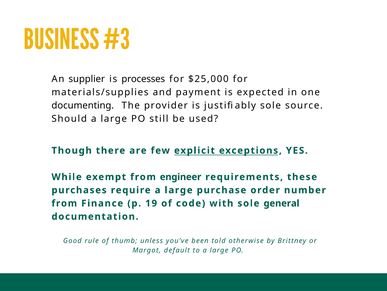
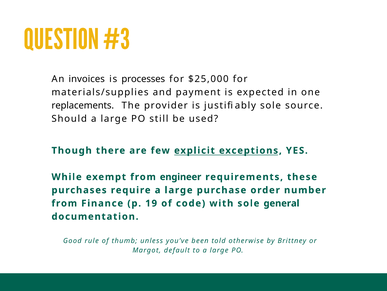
BUSINESS: BUSINESS -> QUESTION
supplier: supplier -> invoices
documenting: documenting -> replacements
